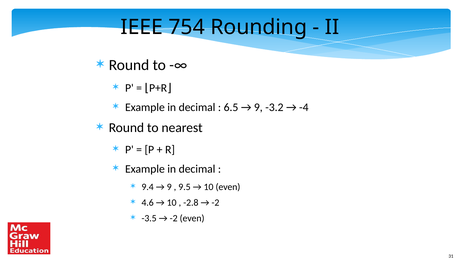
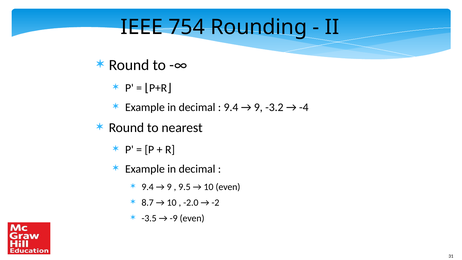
6.5 at (231, 107): 6.5 -> 9.4
4.6: 4.6 -> 8.7
-2.8: -2.8 -> -2.0
-2 at (174, 218): -2 -> -9
